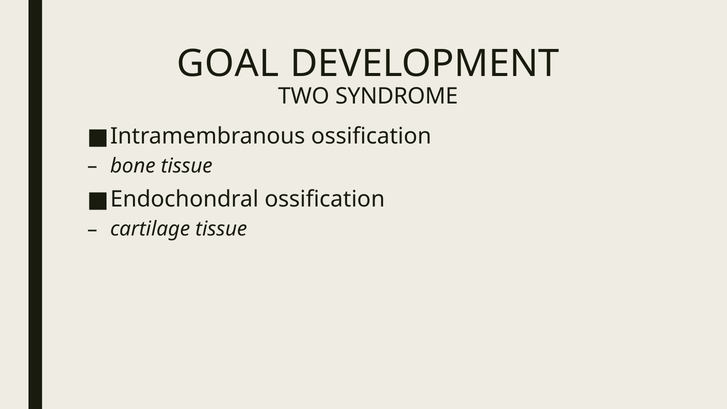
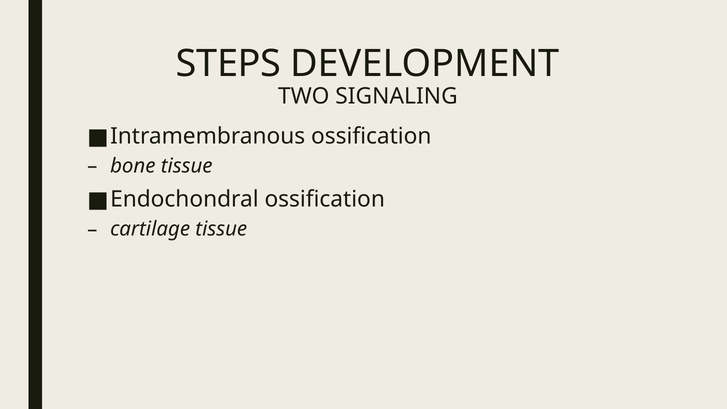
GOAL: GOAL -> STEPS
SYNDROME: SYNDROME -> SIGNALING
